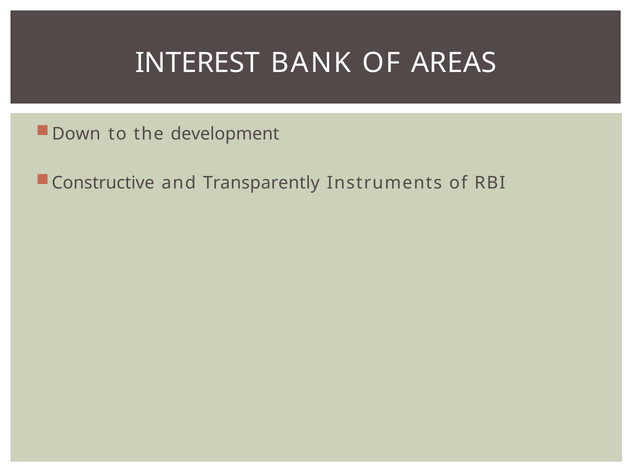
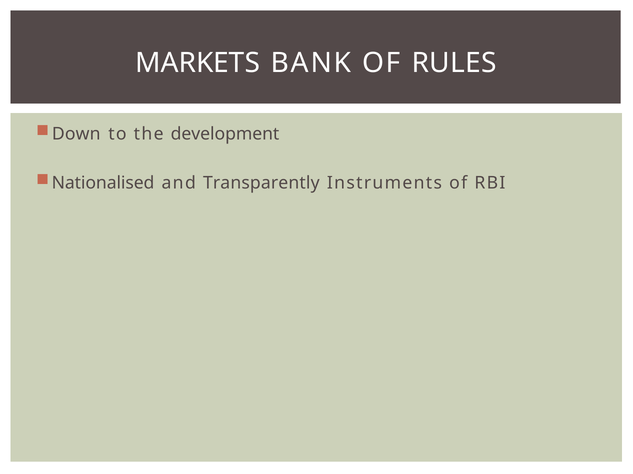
INTEREST: INTEREST -> MARKETS
AREAS: AREAS -> RULES
Constructive: Constructive -> Nationalised
